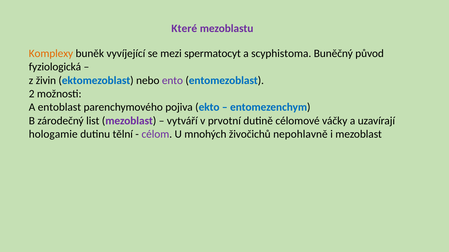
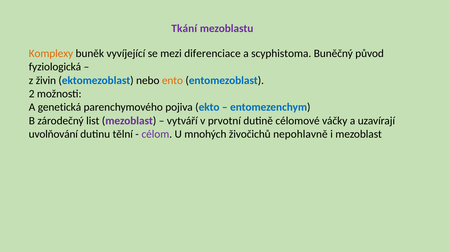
Které: Které -> Tkání
spermatocyt: spermatocyt -> diferenciace
ento colour: purple -> orange
entoblast: entoblast -> genetická
hologamie: hologamie -> uvolňování
